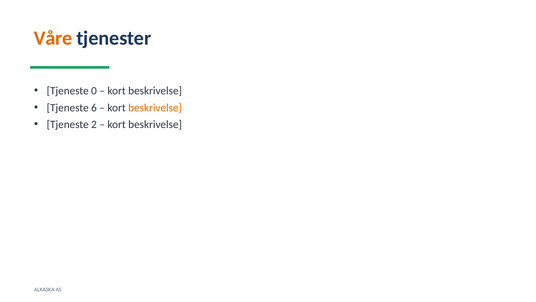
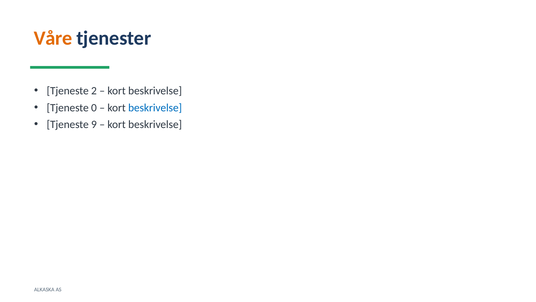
0: 0 -> 2
6: 6 -> 0
beskrivelse at (155, 108) colour: orange -> blue
2: 2 -> 9
